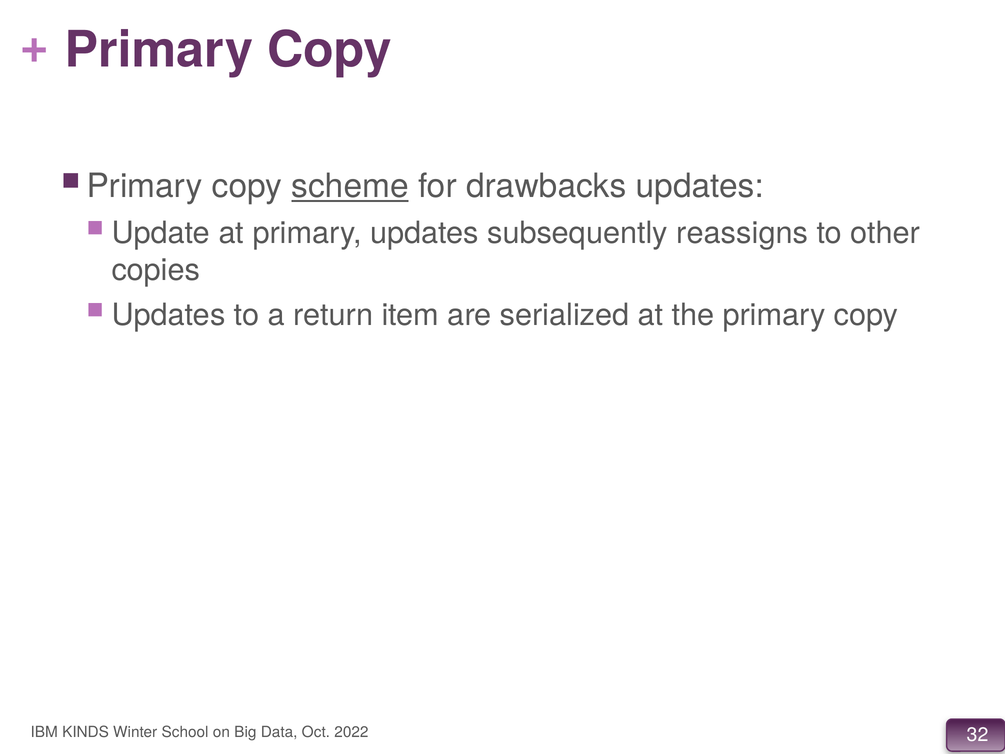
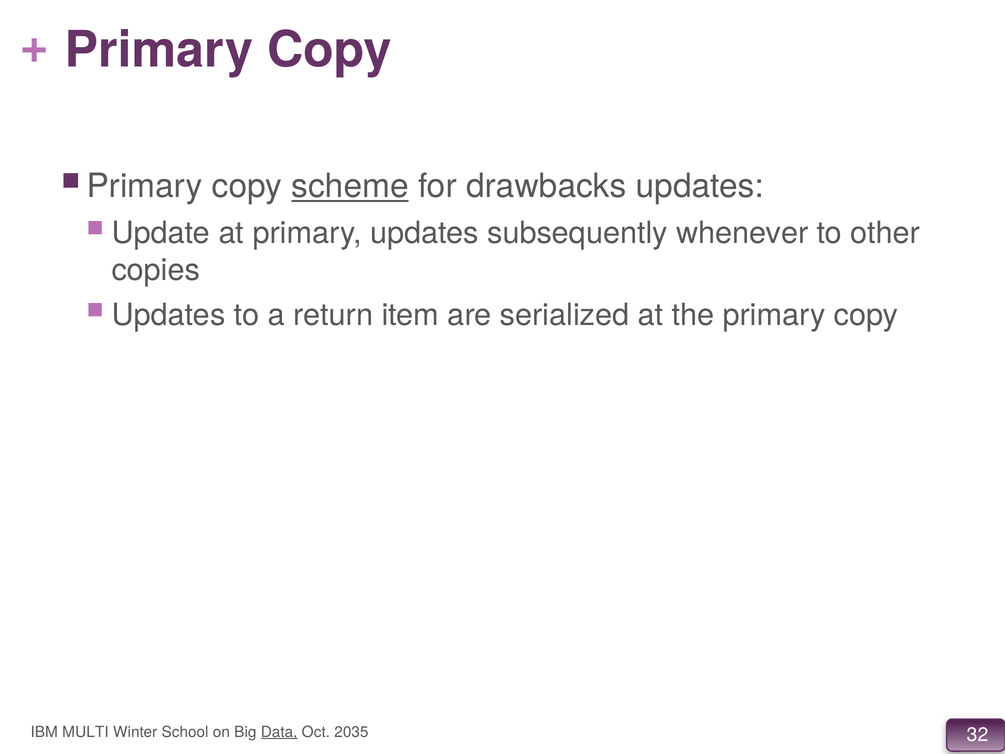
reassigns: reassigns -> whenever
KINDS: KINDS -> MULTI
Data underline: none -> present
2022: 2022 -> 2035
